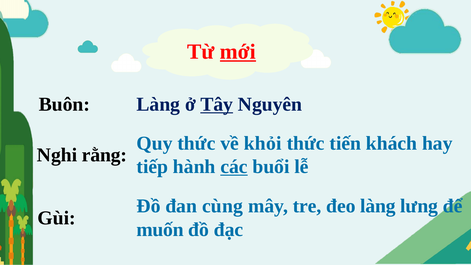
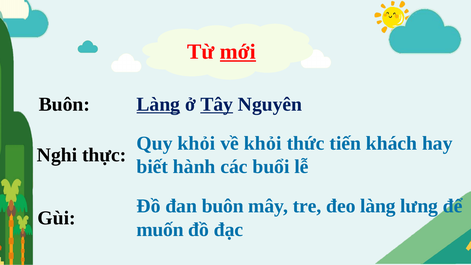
Làng at (158, 104) underline: none -> present
Quy thức: thức -> khỏi
rằng: rằng -> thực
tiếp: tiếp -> biết
các underline: present -> none
đan cùng: cùng -> buôn
